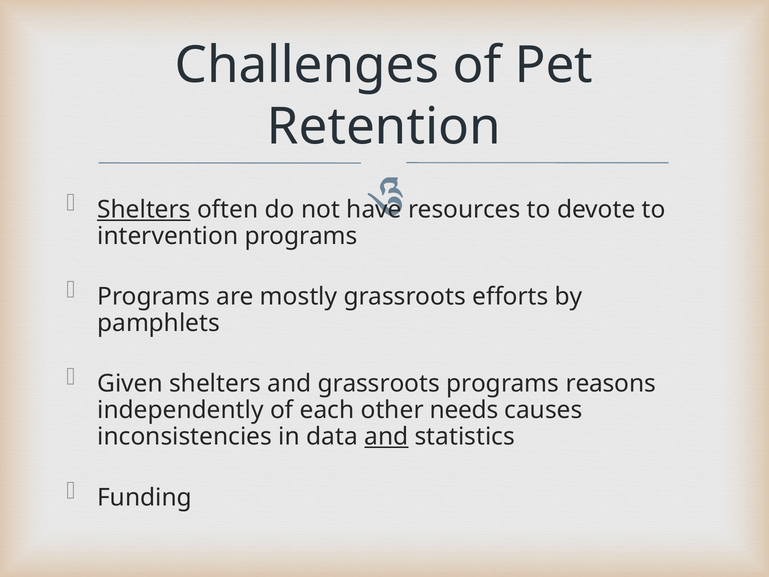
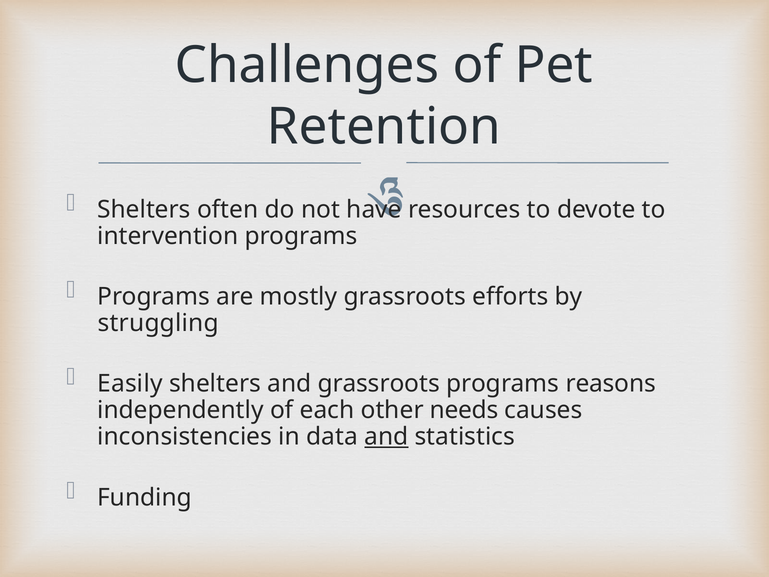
Shelters at (144, 209) underline: present -> none
pamphlets: pamphlets -> struggling
Given: Given -> Easily
